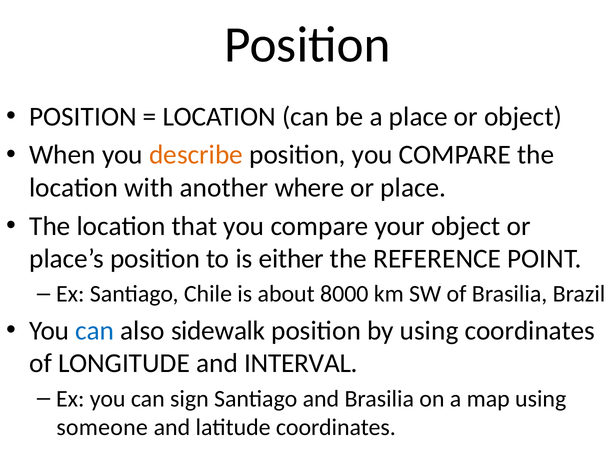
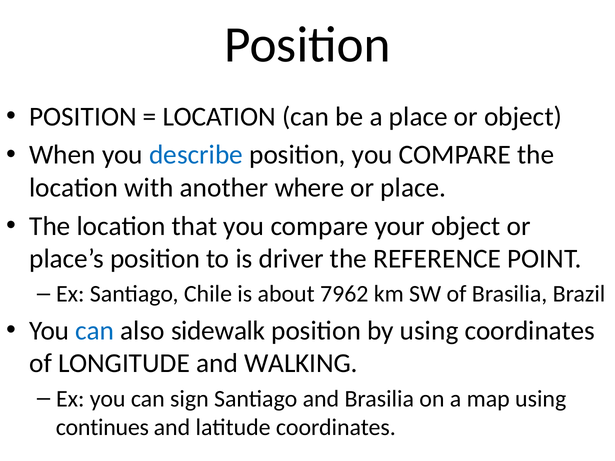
describe colour: orange -> blue
either: either -> driver
8000: 8000 -> 7962
INTERVAL: INTERVAL -> WALKING
someone: someone -> continues
